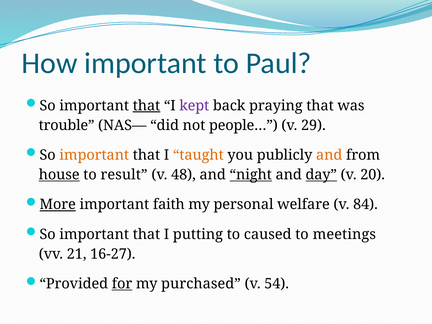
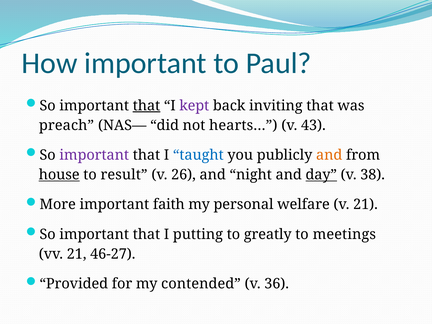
praying: praying -> inviting
trouble: trouble -> preach
people…: people… -> hearts…
29: 29 -> 43
important at (94, 155) colour: orange -> purple
taught colour: orange -> blue
48: 48 -> 26
night underline: present -> none
20: 20 -> 38
More underline: present -> none
v 84: 84 -> 21
caused: caused -> greatly
16-27: 16-27 -> 46-27
for underline: present -> none
purchased: purchased -> contended
54: 54 -> 36
